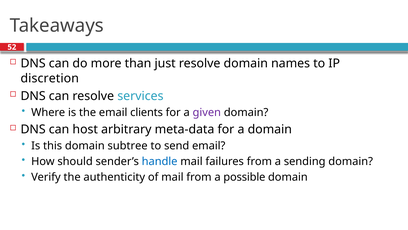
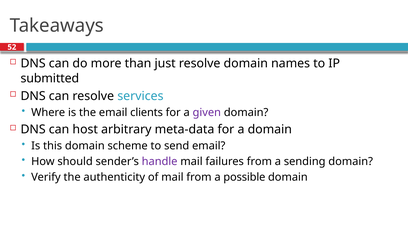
discretion: discretion -> submitted
subtree: subtree -> scheme
handle colour: blue -> purple
